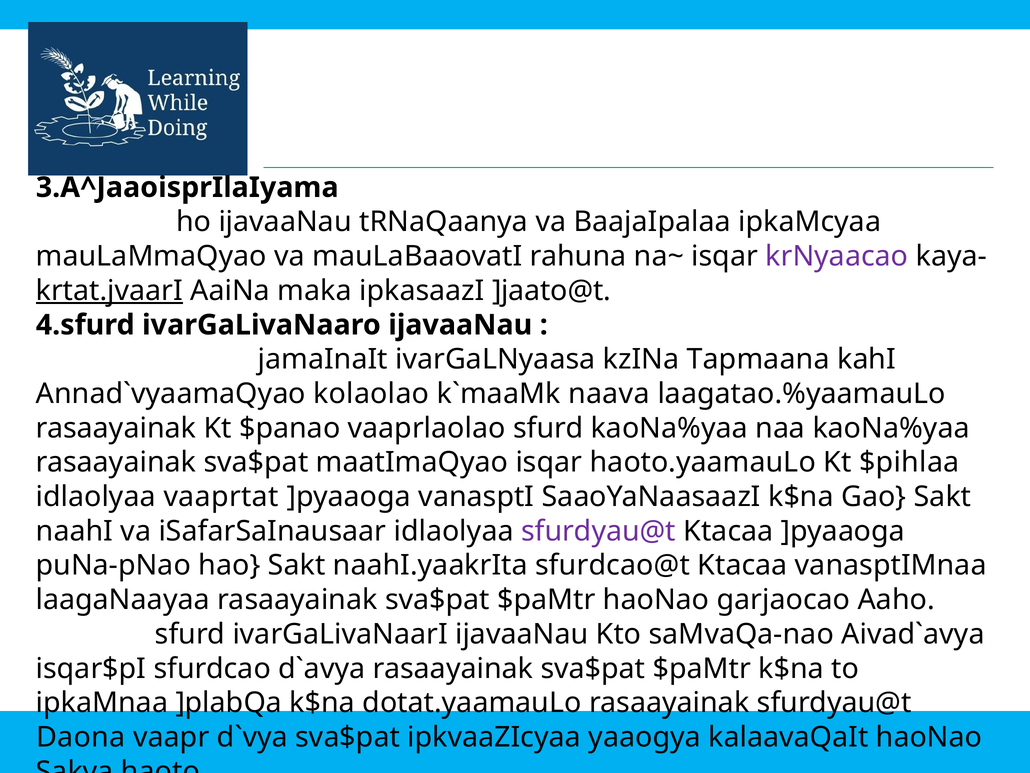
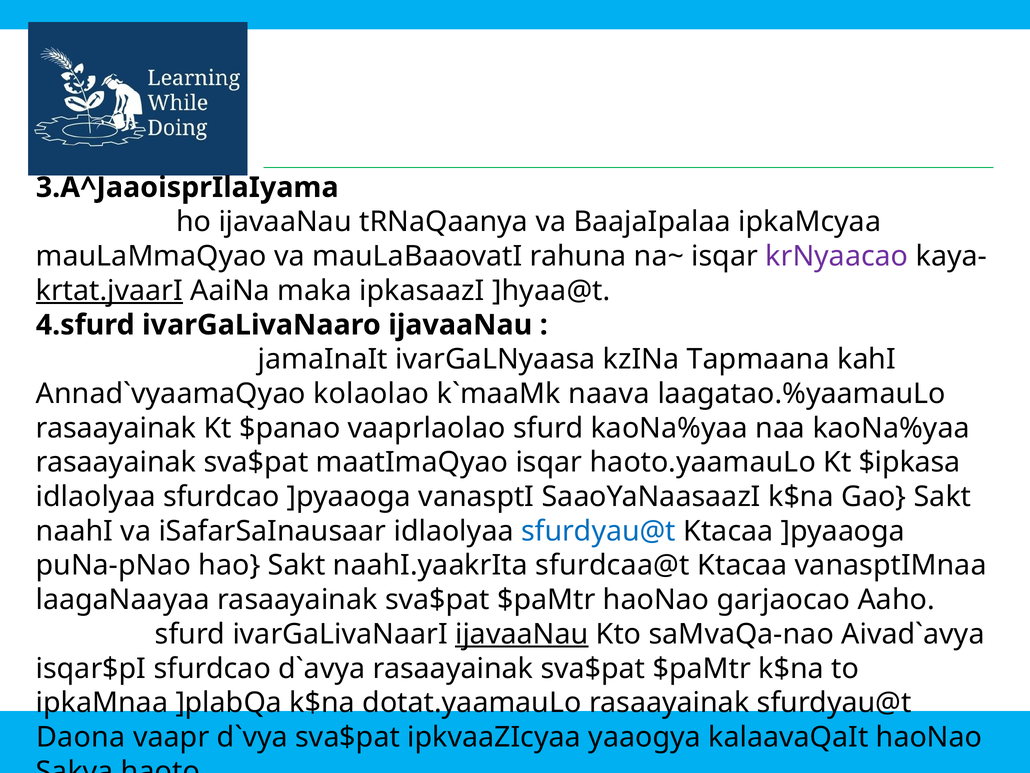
]jaato@t: ]jaato@t -> ]hyaa@t
$pihlaa: $pihlaa -> $ipkasa
idlaolyaa vaaprtat: vaaprtat -> sfurdcao
sfurdyau@t at (598, 531) colour: purple -> blue
sfurdcao@t: sfurdcao@t -> sfurdcaa@t
ijavaaNau at (522, 634) underline: none -> present
